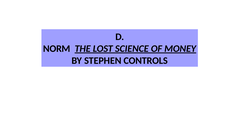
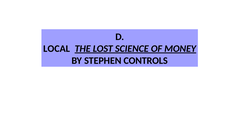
NORM: NORM -> LOCAL
